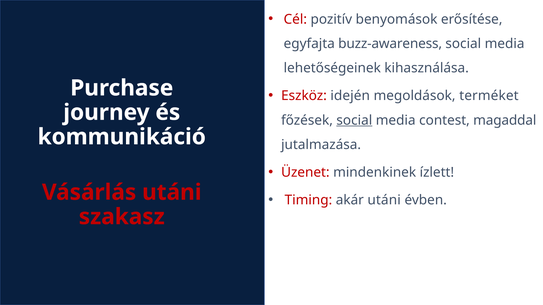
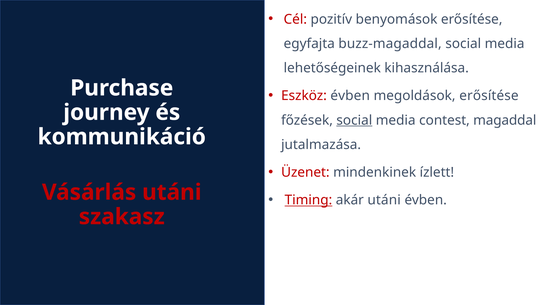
buzz-awareness: buzz-awareness -> buzz-magaddal
Eszköz idején: idején -> évben
megoldások terméket: terméket -> erősítése
Timing underline: none -> present
